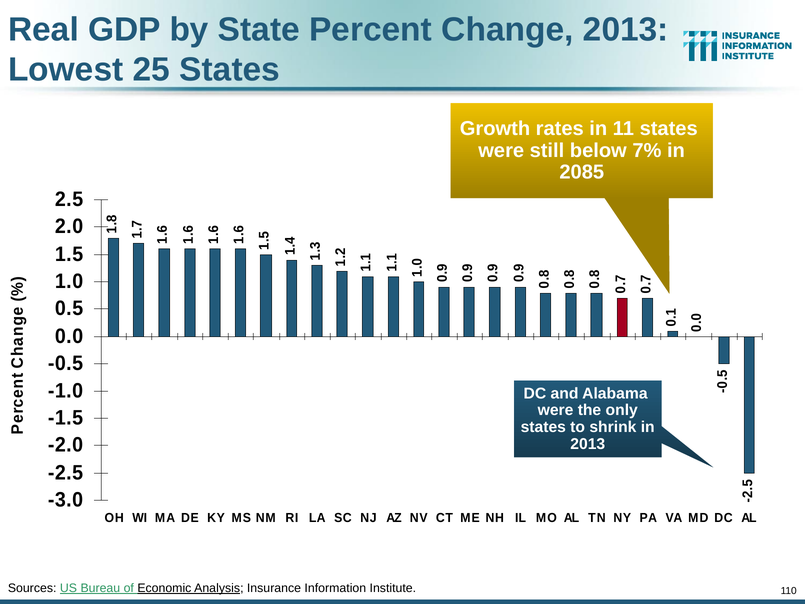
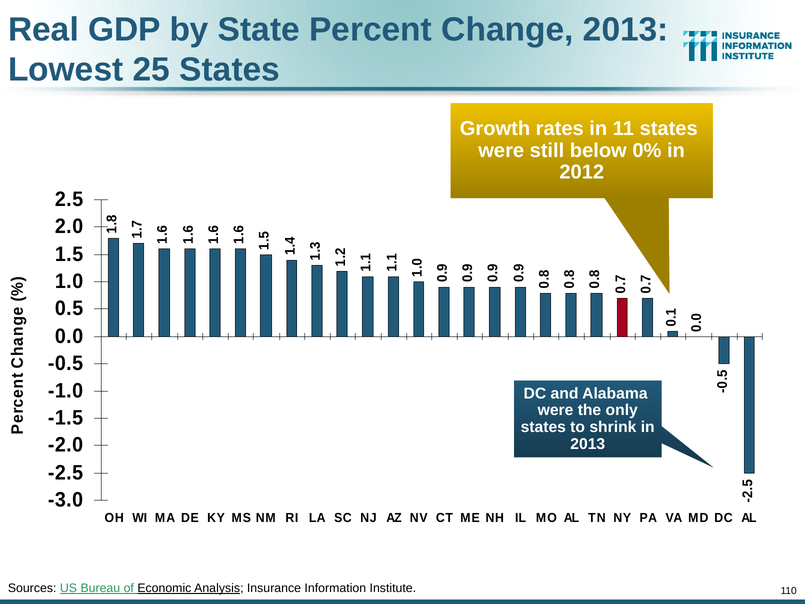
7%: 7% -> 0%
2085: 2085 -> 2012
